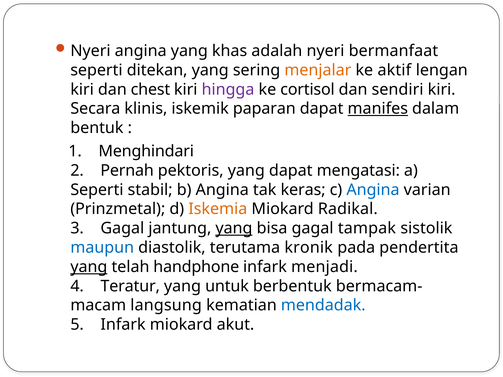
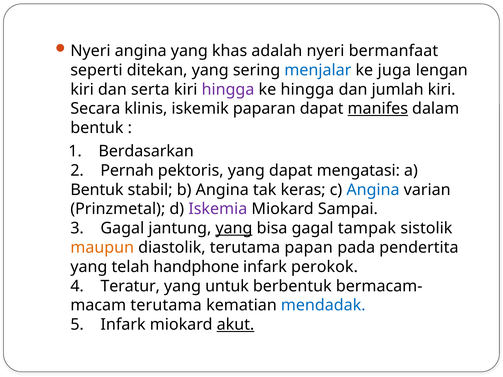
menjalar colour: orange -> blue
aktif: aktif -> juga
chest: chest -> serta
ke cortisol: cortisol -> hingga
sendiri: sendiri -> jumlah
Menghindari: Menghindari -> Berdasarkan
Seperti at (97, 190): Seperti -> Bentuk
Iskemia colour: orange -> purple
Radikal: Radikal -> Sampai
maupun colour: blue -> orange
kronik: kronik -> papan
yang at (89, 267) underline: present -> none
menjadi: menjadi -> perokok
langsung at (166, 306): langsung -> terutama
akut underline: none -> present
